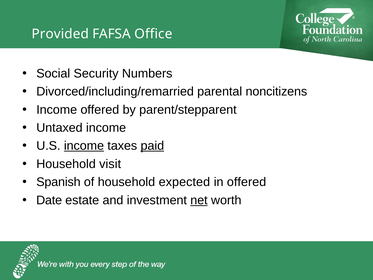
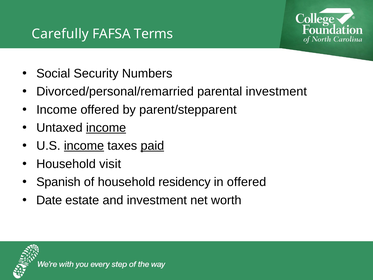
Provided: Provided -> Carefully
Office: Office -> Terms
Divorced/including/remarried: Divorced/including/remarried -> Divorced/personal/remarried
parental noncitizens: noncitizens -> investment
income at (106, 128) underline: none -> present
expected: expected -> residency
net underline: present -> none
